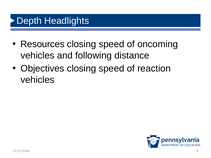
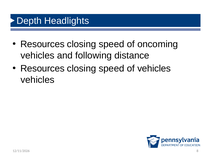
Objectives at (42, 69): Objectives -> Resources
of reaction: reaction -> vehicles
